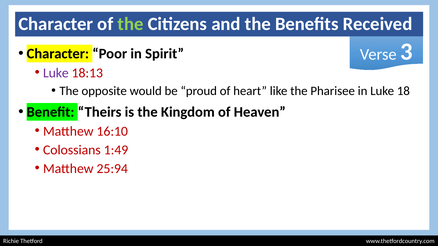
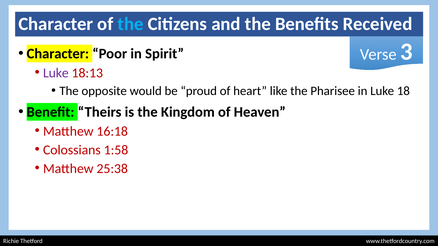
the at (131, 24) colour: light green -> light blue
16:10: 16:10 -> 16:18
1:49: 1:49 -> 1:58
25:94: 25:94 -> 25:38
